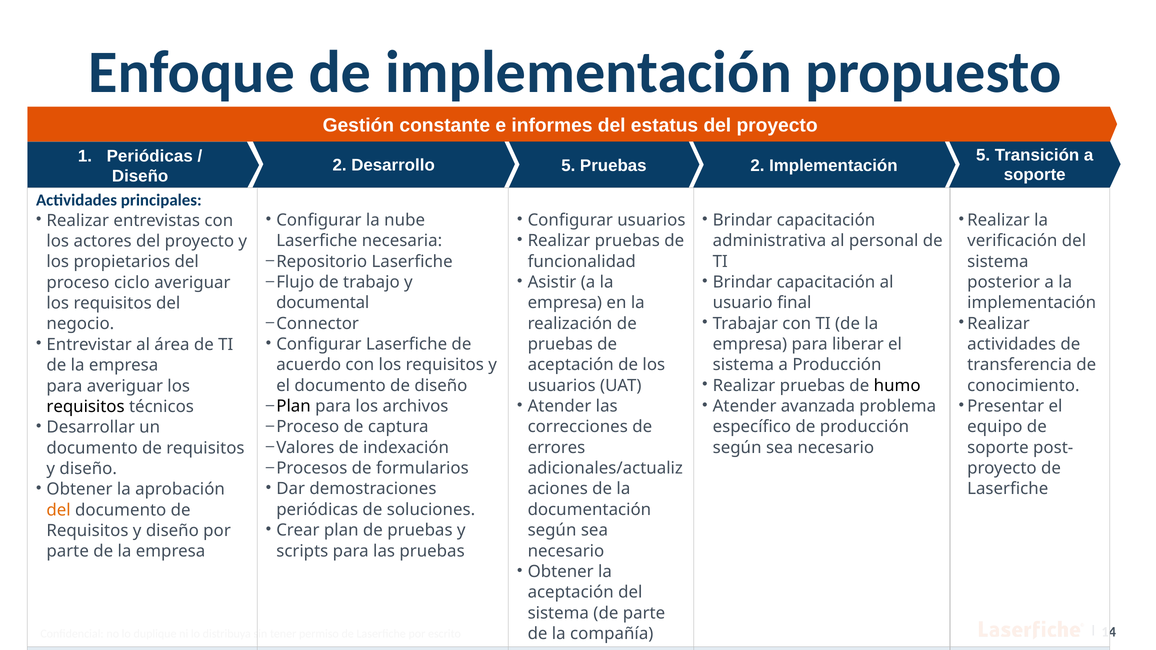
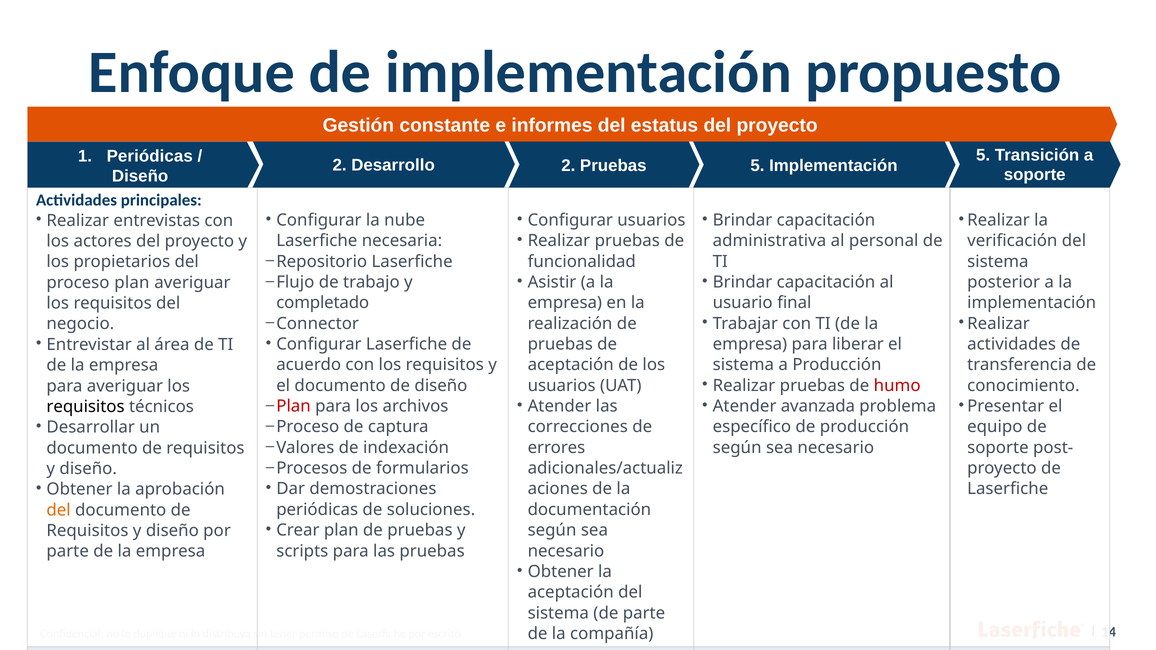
Desarrollo 5: 5 -> 2
Pruebas 2: 2 -> 5
proceso ciclo: ciclo -> plan
documental at (323, 303): documental -> completado
humo colour: black -> red
Plan at (294, 406) colour: black -> red
